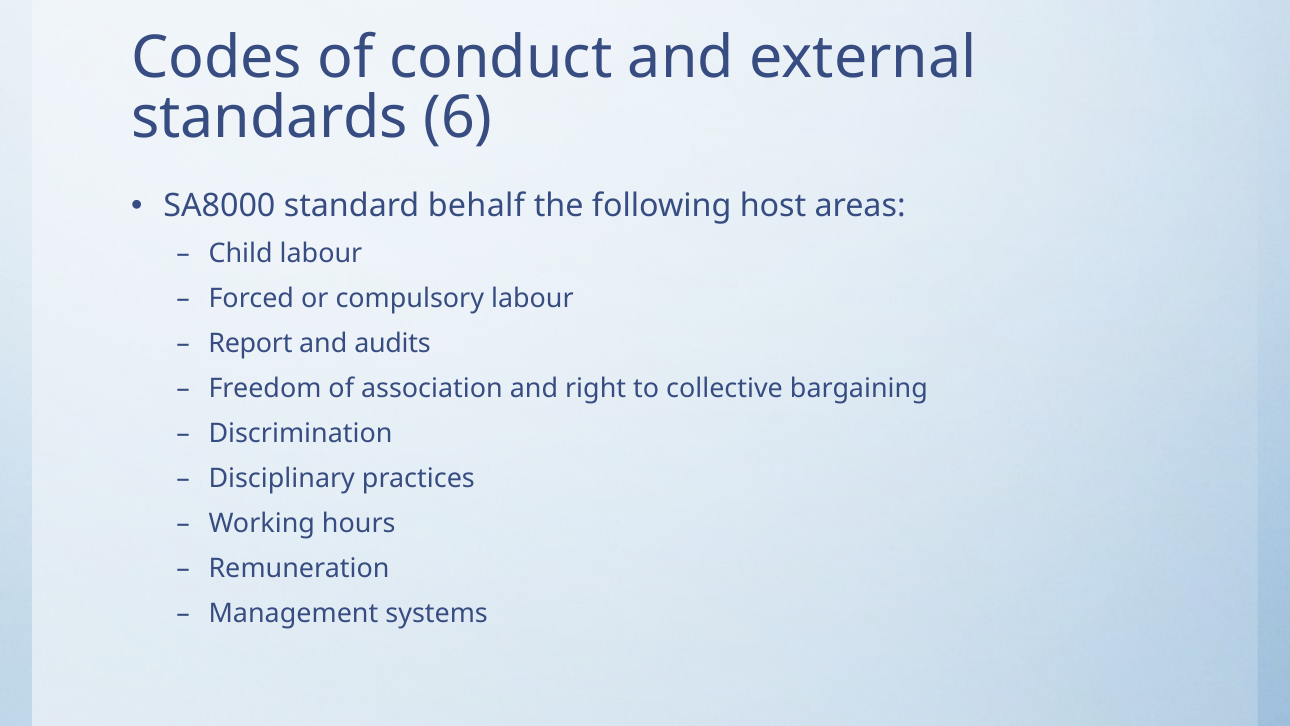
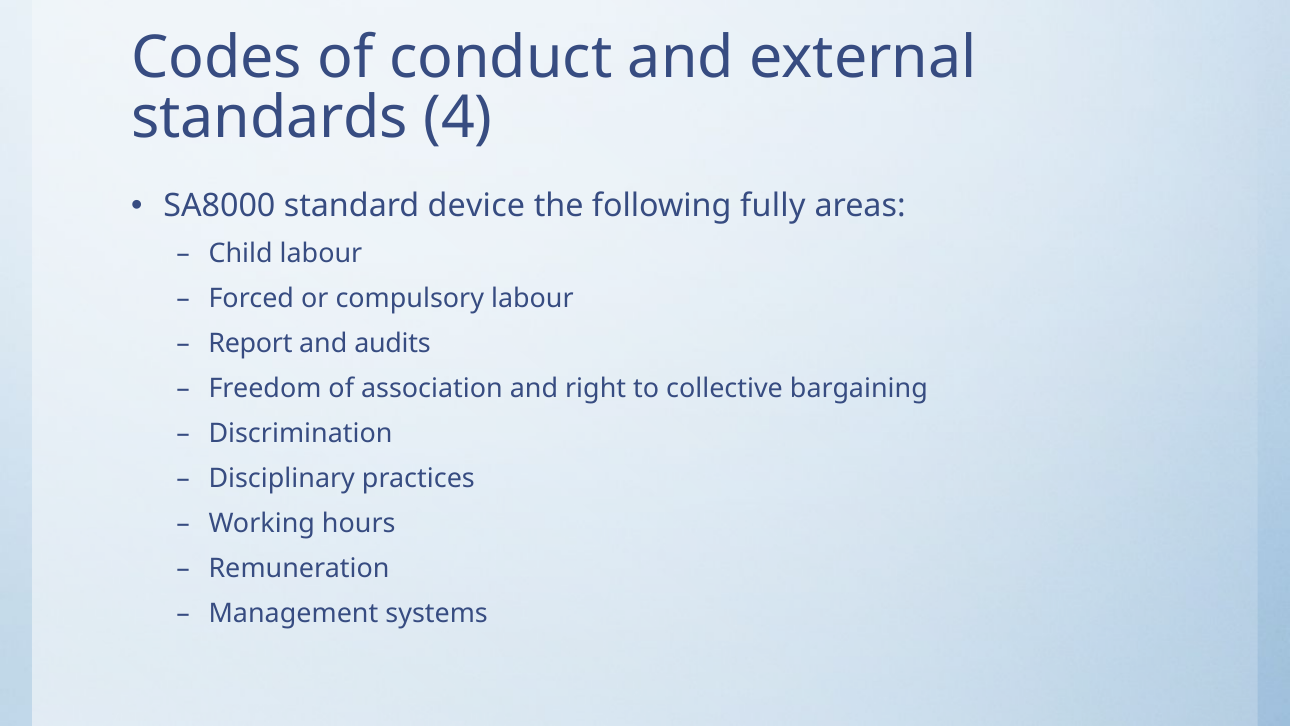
6: 6 -> 4
behalf: behalf -> device
host: host -> fully
